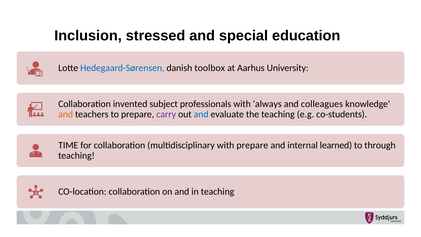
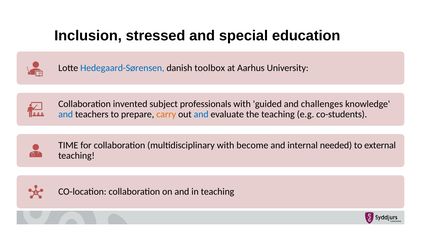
always: always -> guided
colleagues: colleagues -> challenges
and at (66, 114) colour: orange -> blue
carry colour: purple -> orange
with prepare: prepare -> become
learned: learned -> needed
through: through -> external
